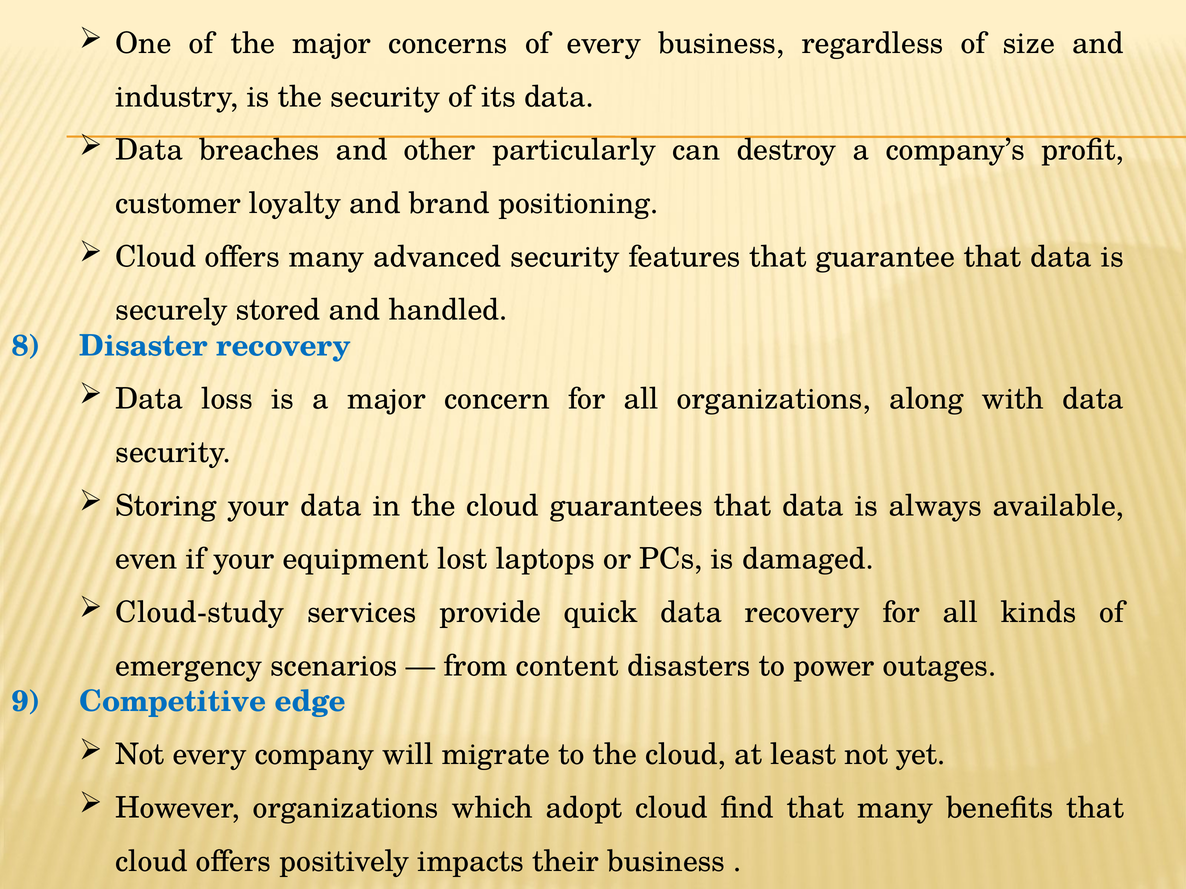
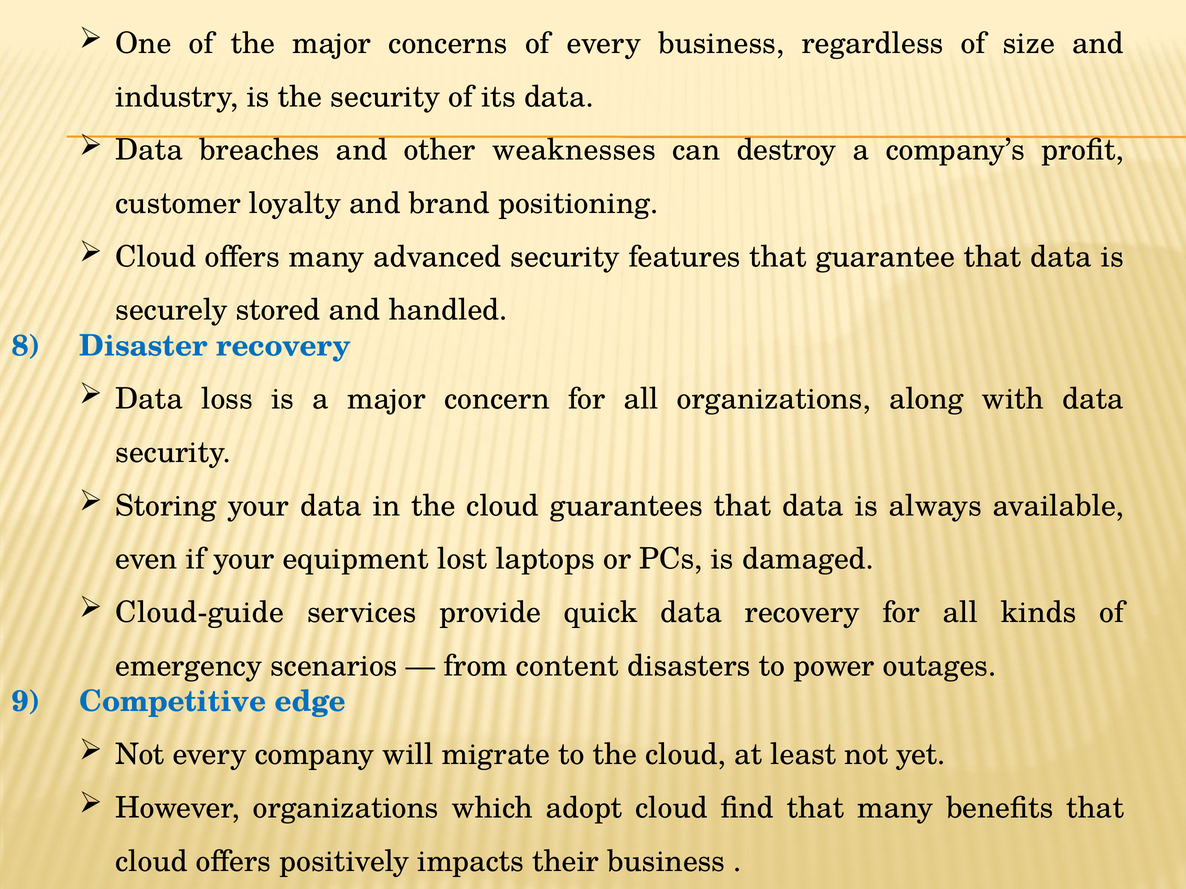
particularly: particularly -> weaknesses
Cloud-study: Cloud-study -> Cloud-guide
